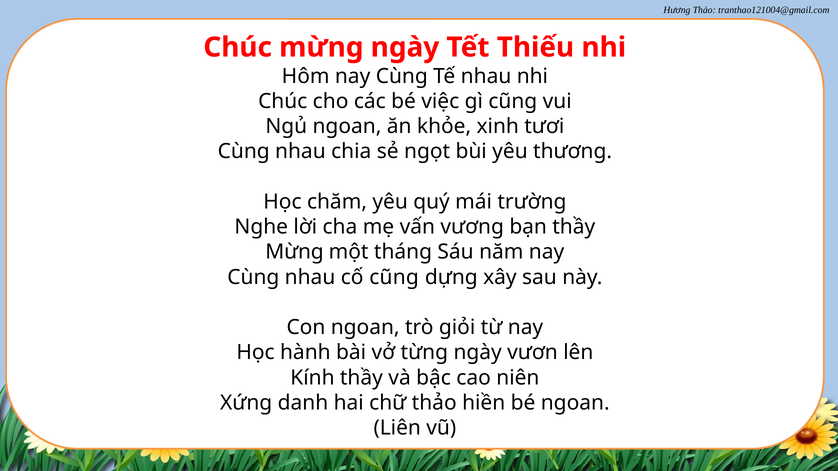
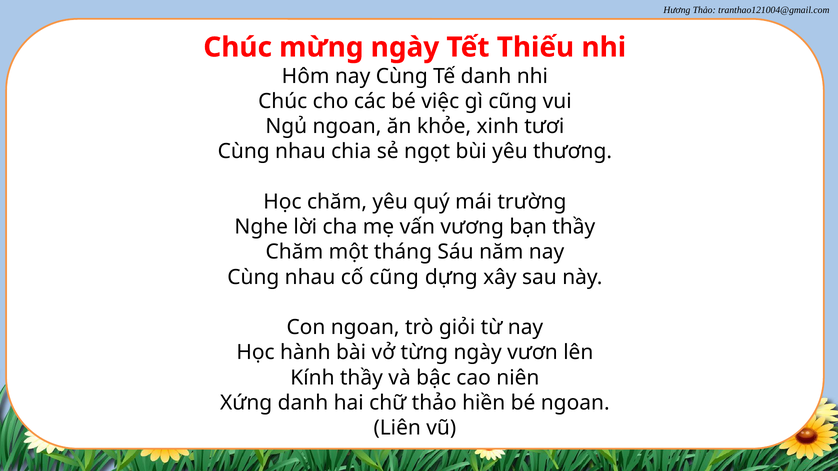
Tế nhau: nhau -> danh
Mừng at (295, 252): Mừng -> Chăm
